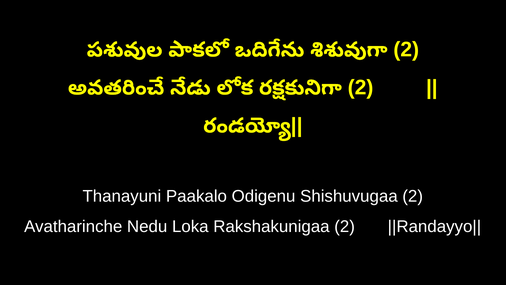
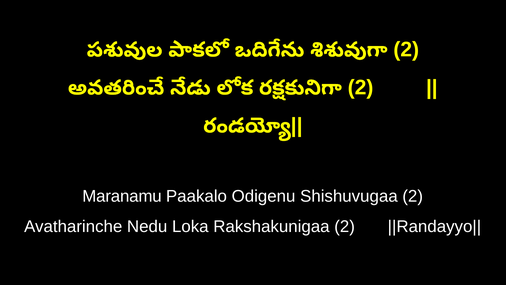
Thanayuni: Thanayuni -> Maranamu
